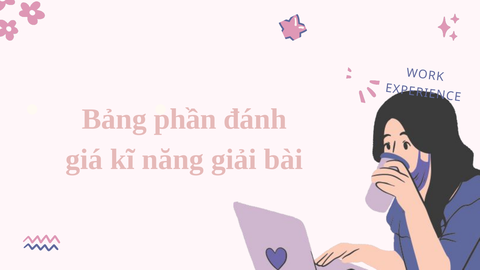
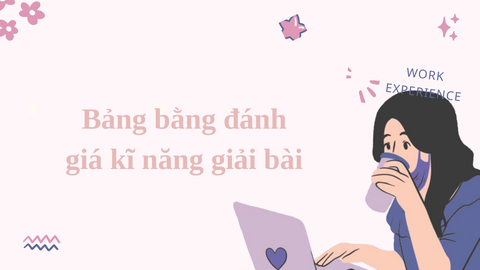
phần: phần -> bằng
